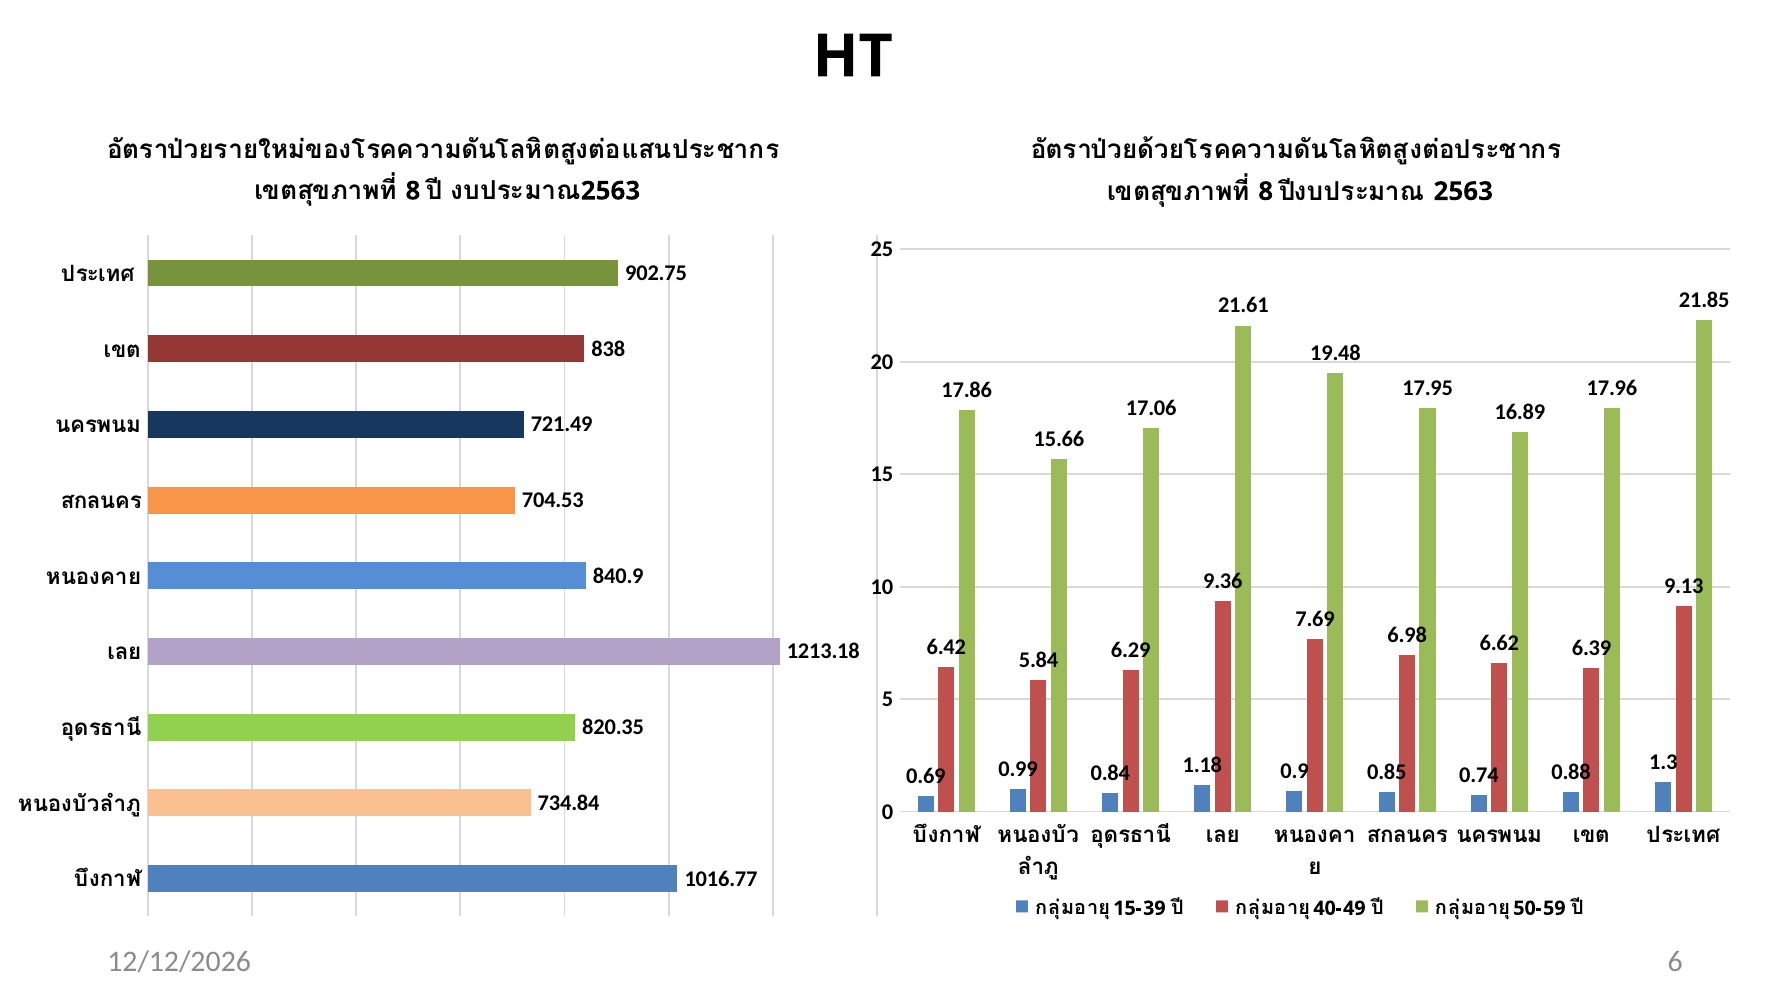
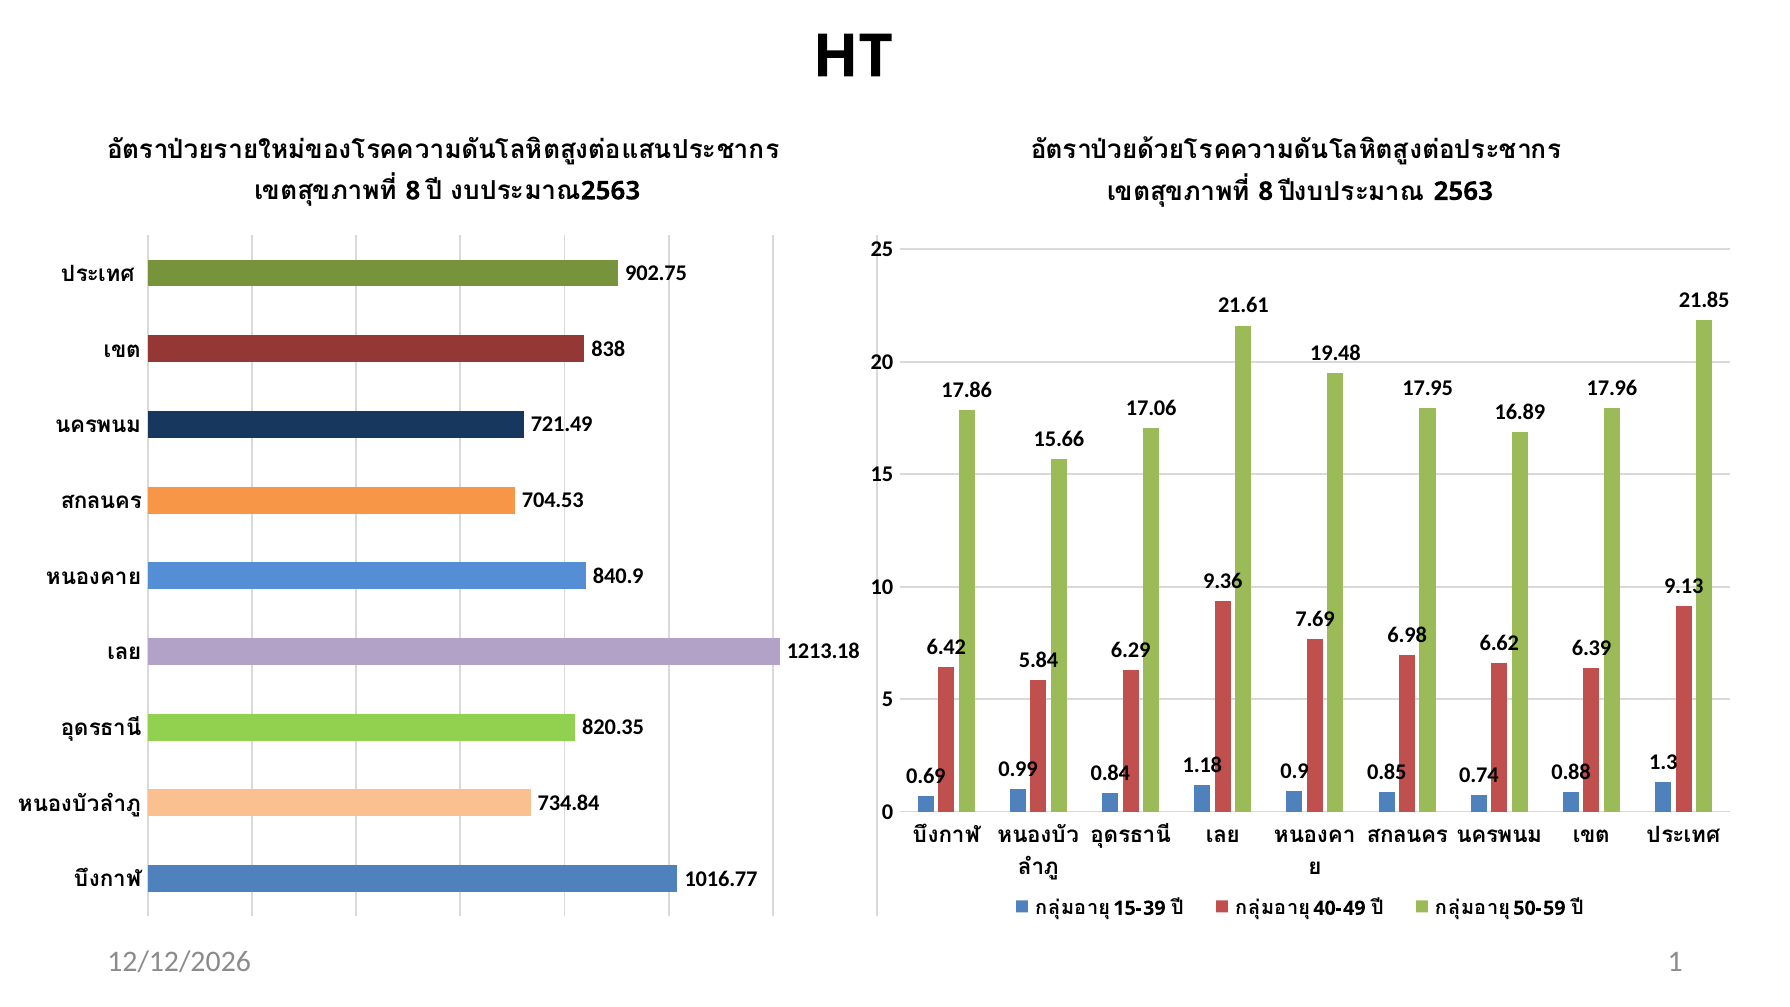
6: 6 -> 1
